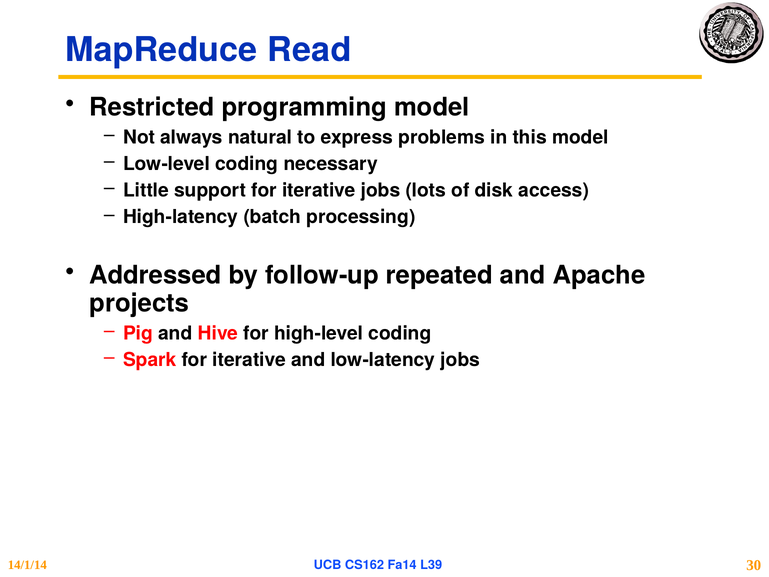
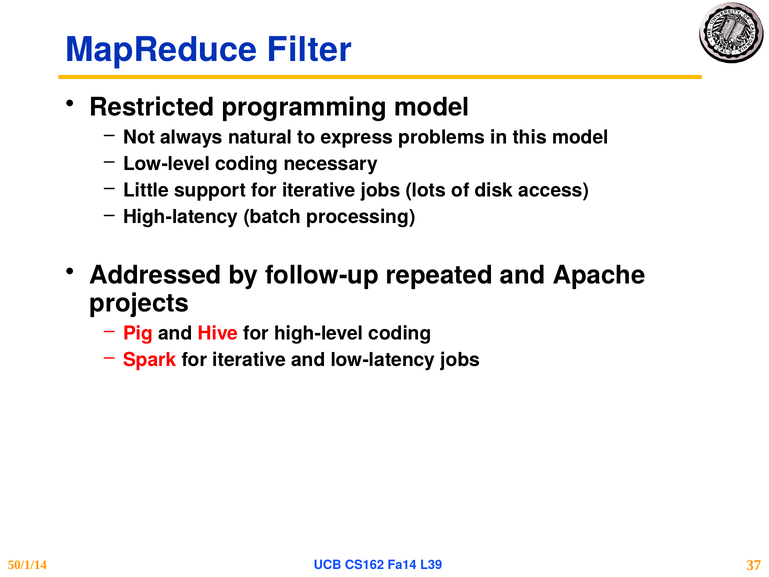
Read: Read -> Filter
14/1/14: 14/1/14 -> 50/1/14
30: 30 -> 37
